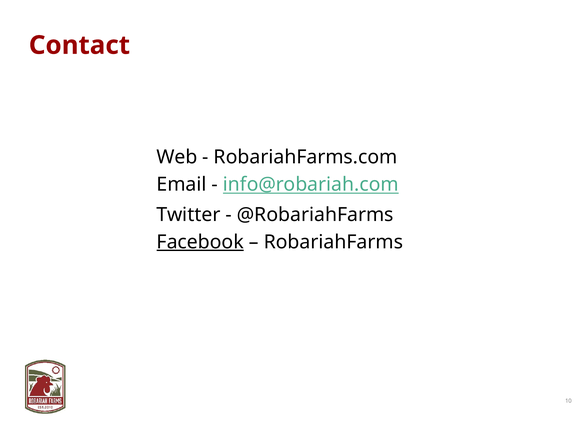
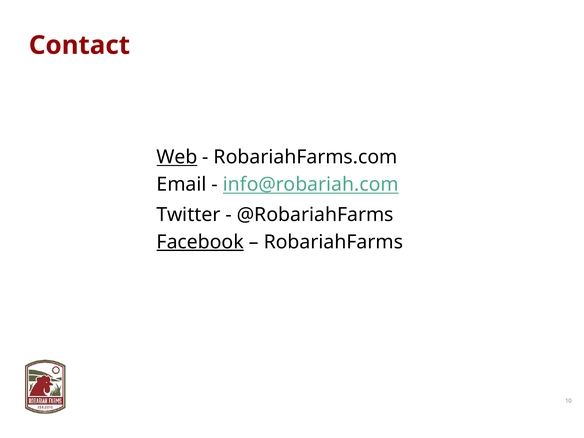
Web underline: none -> present
